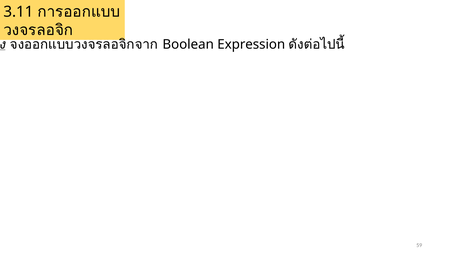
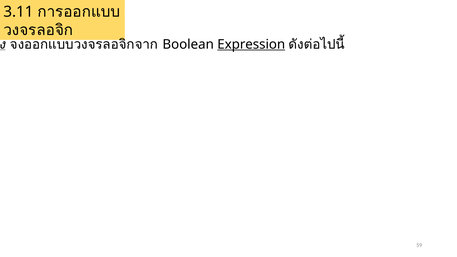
Expression underline: none -> present
